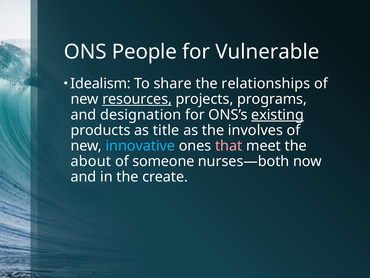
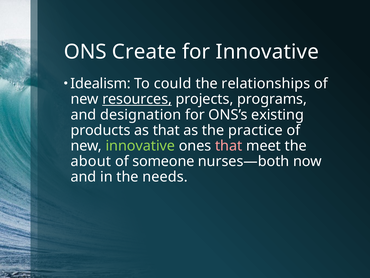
People: People -> Create
for Vulnerable: Vulnerable -> Innovative
share: share -> could
existing underline: present -> none
as title: title -> that
involves: involves -> practice
innovative at (140, 146) colour: light blue -> light green
create: create -> needs
